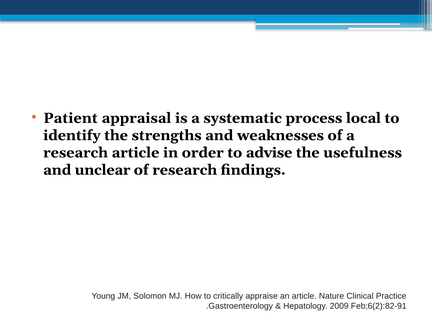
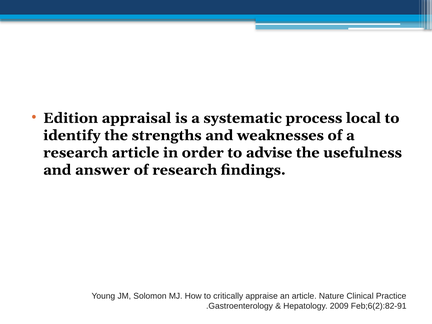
Patient: Patient -> Edition
unclear: unclear -> answer
